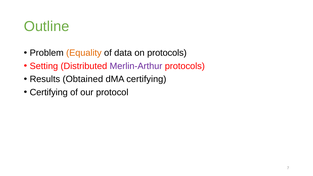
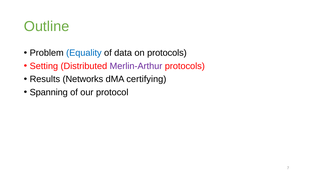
Equality colour: orange -> blue
Obtained: Obtained -> Networks
Certifying at (49, 92): Certifying -> Spanning
